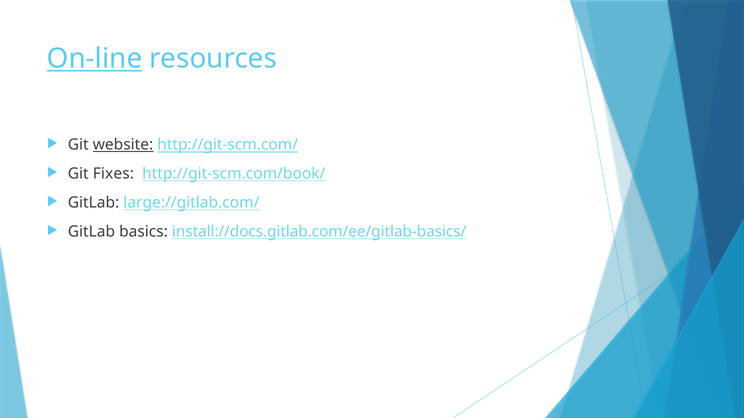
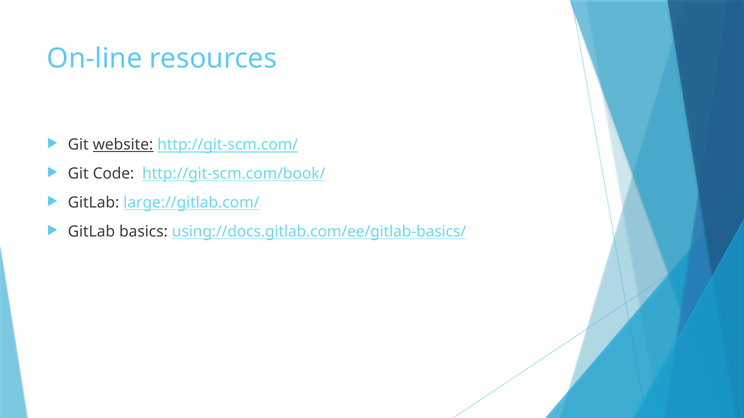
On-line underline: present -> none
Fixes: Fixes -> Code
install://docs.gitlab.com/ee/gitlab-basics/: install://docs.gitlab.com/ee/gitlab-basics/ -> using://docs.gitlab.com/ee/gitlab-basics/
